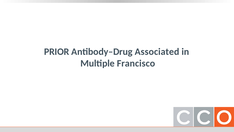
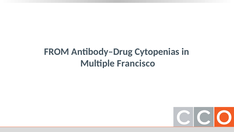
PRIOR: PRIOR -> FROM
Associated: Associated -> Cytopenias
